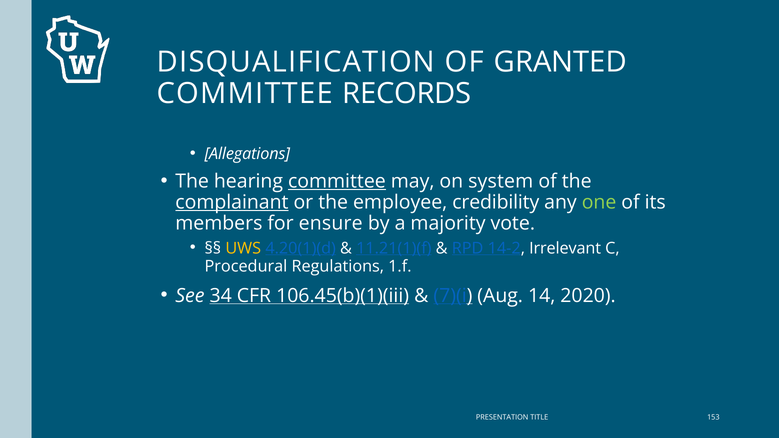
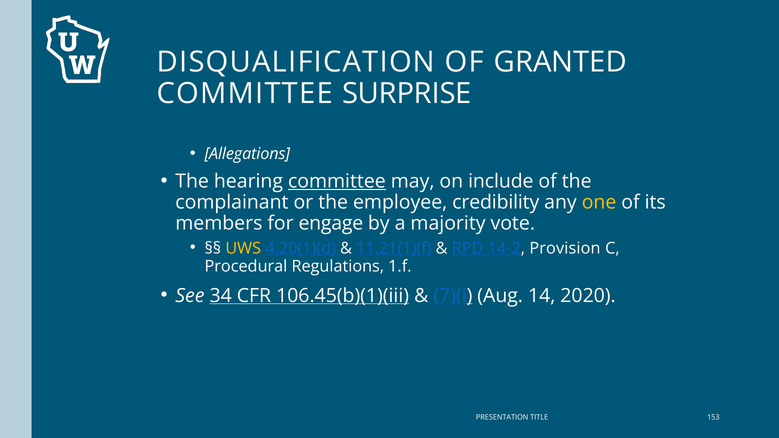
RECORDS: RECORDS -> SURPRISE
system: system -> include
complainant underline: present -> none
one colour: light green -> yellow
ensure: ensure -> engage
Irrelevant: Irrelevant -> Provision
